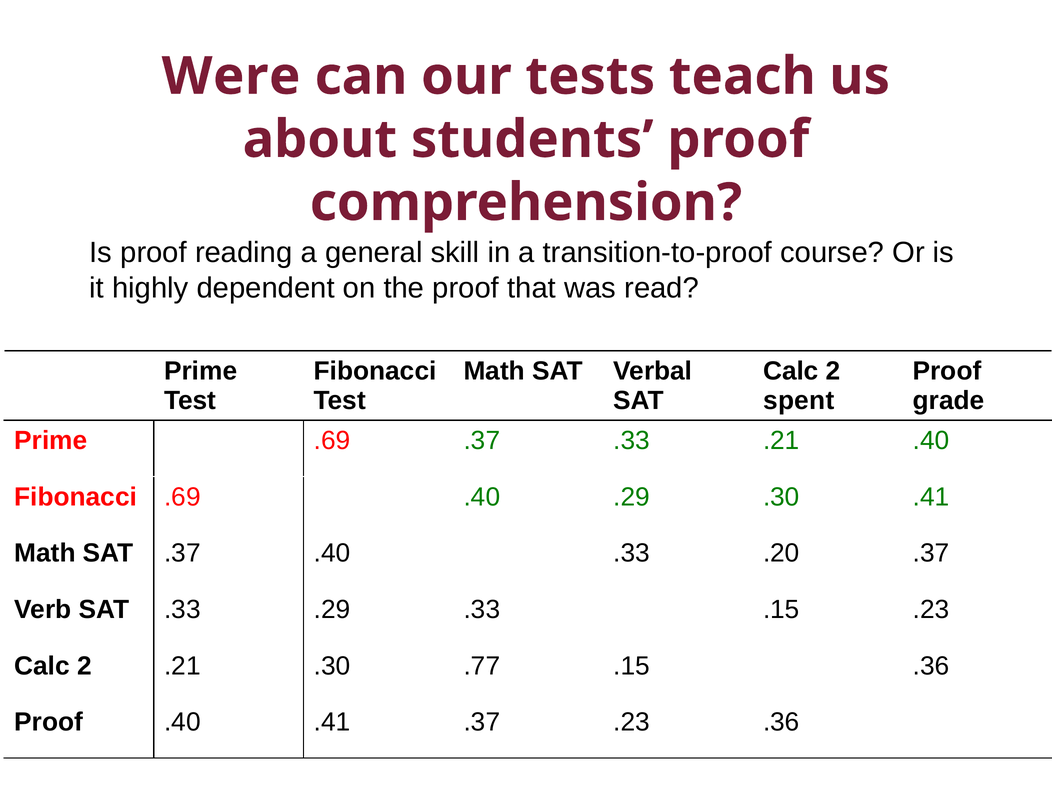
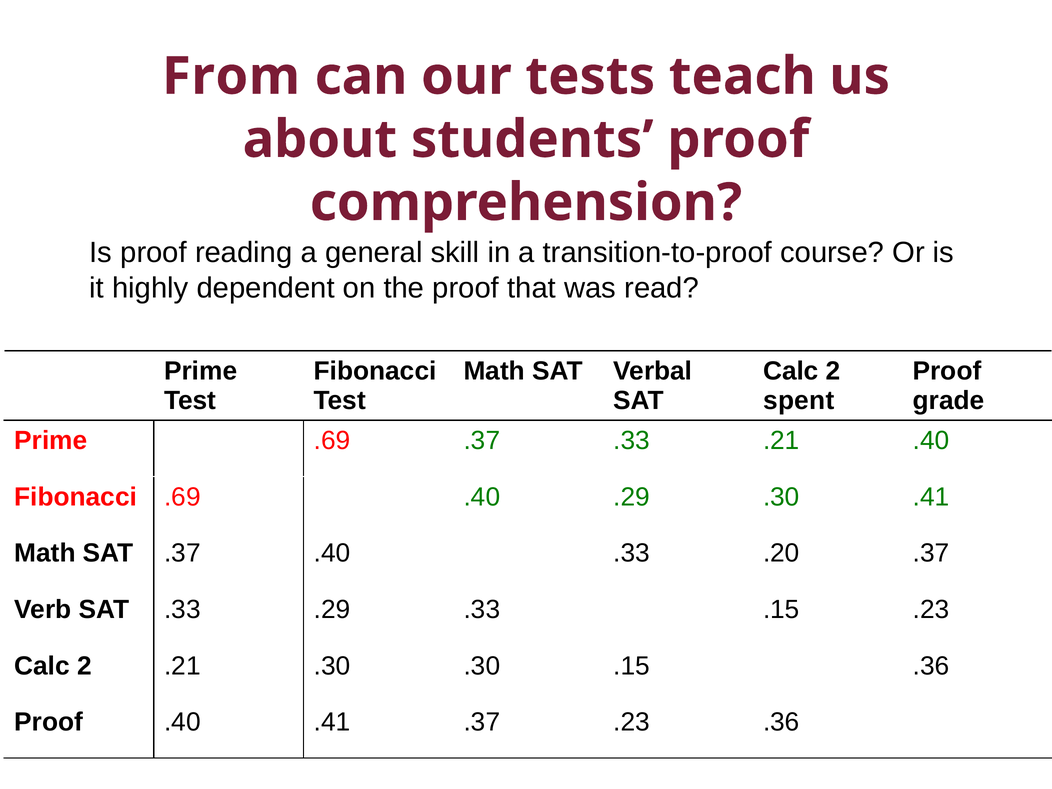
Were: Were -> From
.30 .77: .77 -> .30
